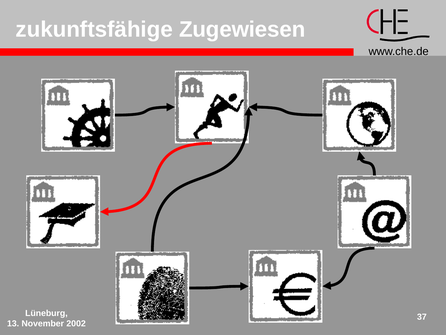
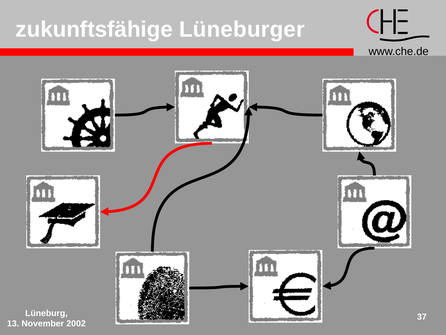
Zugewiesen: Zugewiesen -> Lüneburger
